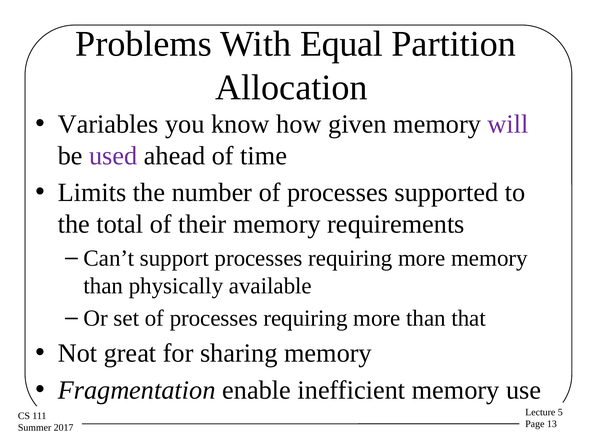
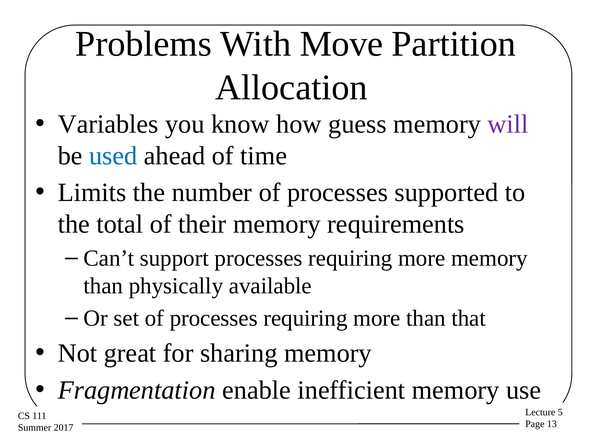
Equal: Equal -> Move
given: given -> guess
used colour: purple -> blue
